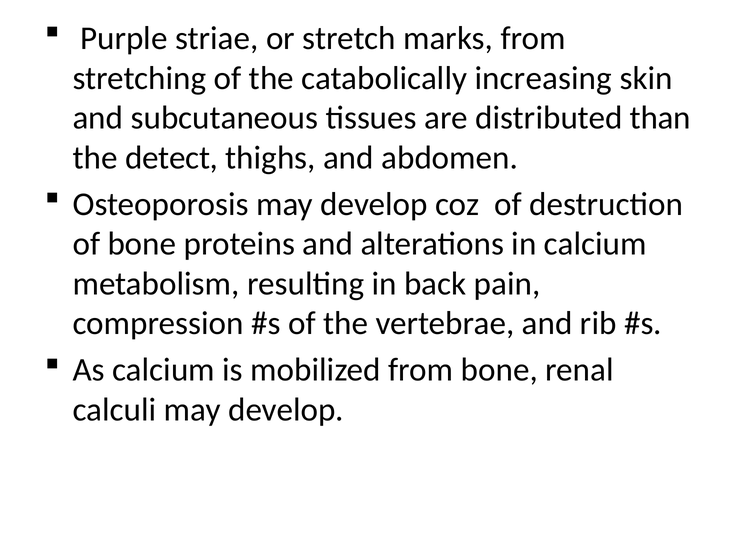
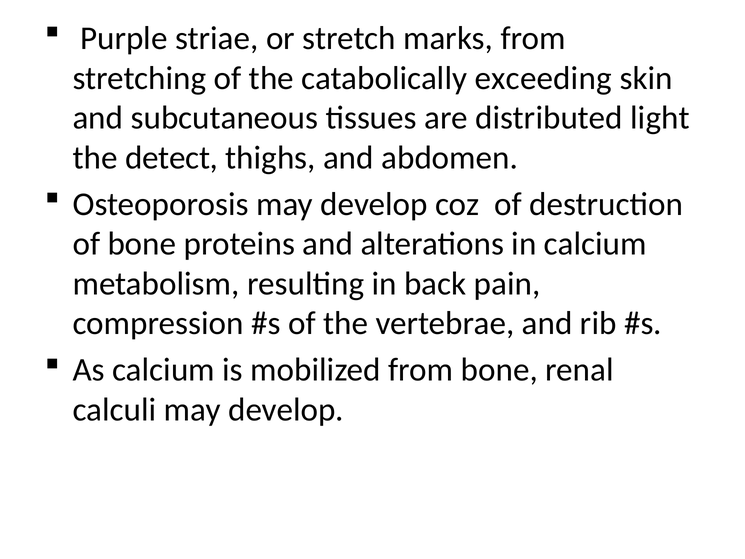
increasing: increasing -> exceeding
than: than -> light
